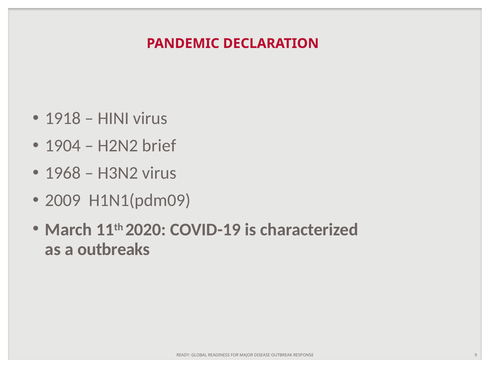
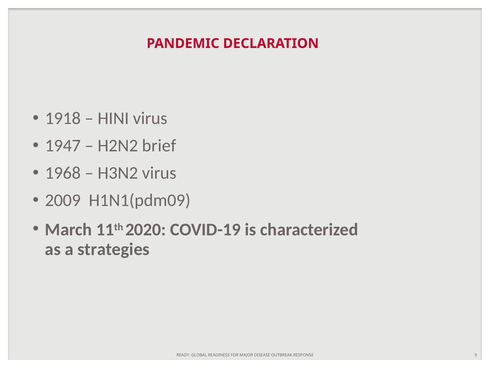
1904: 1904 -> 1947
outbreaks: outbreaks -> strategies
